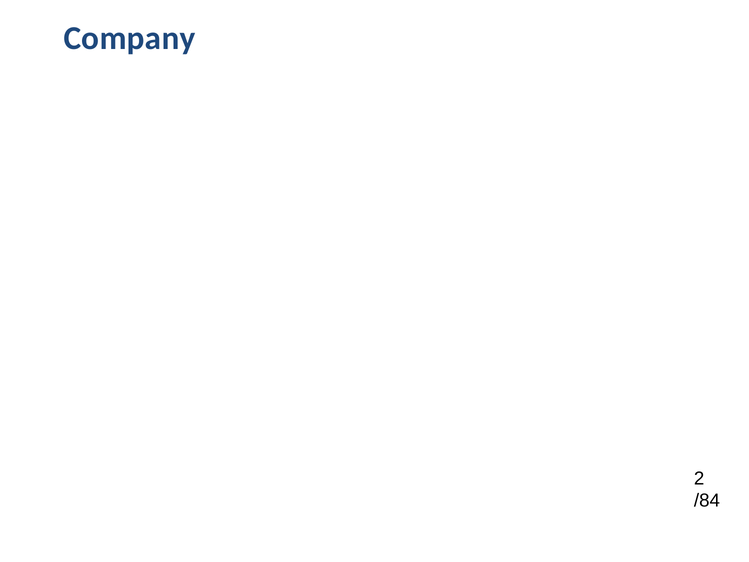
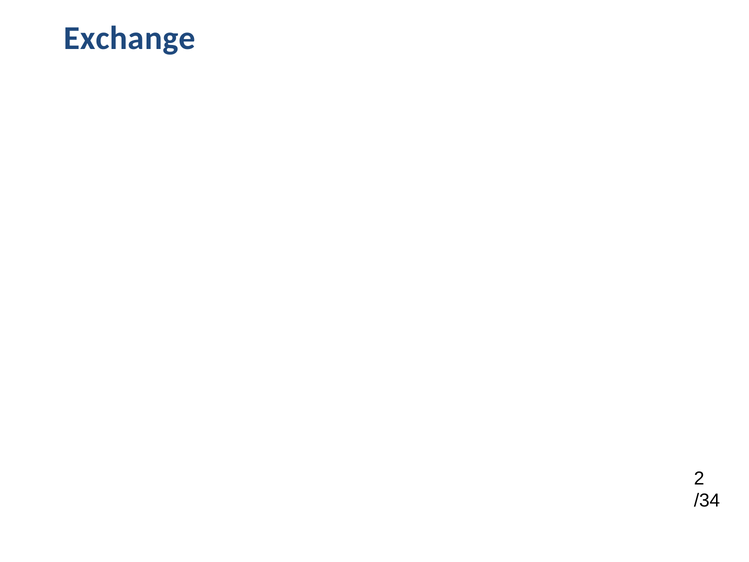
Company: Company -> Exchange
/84: /84 -> /34
